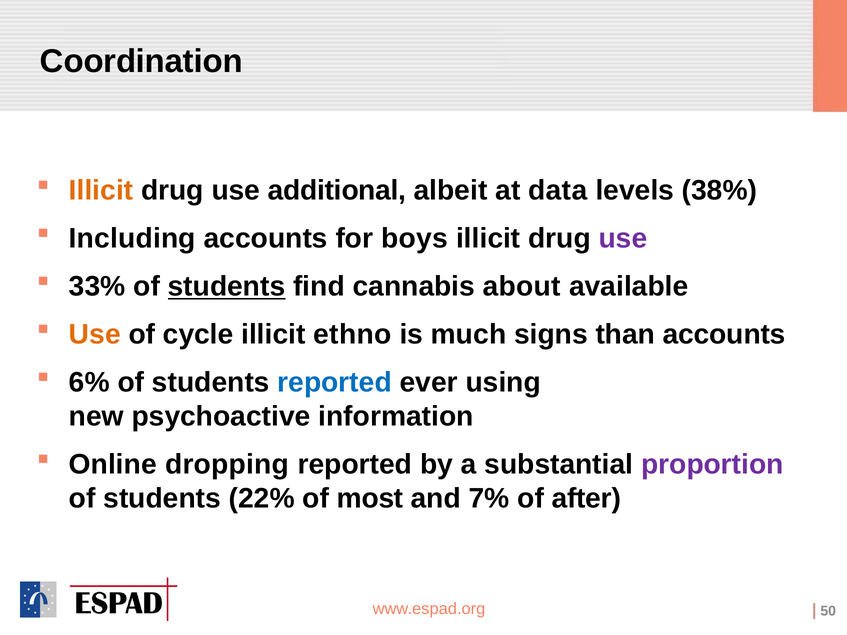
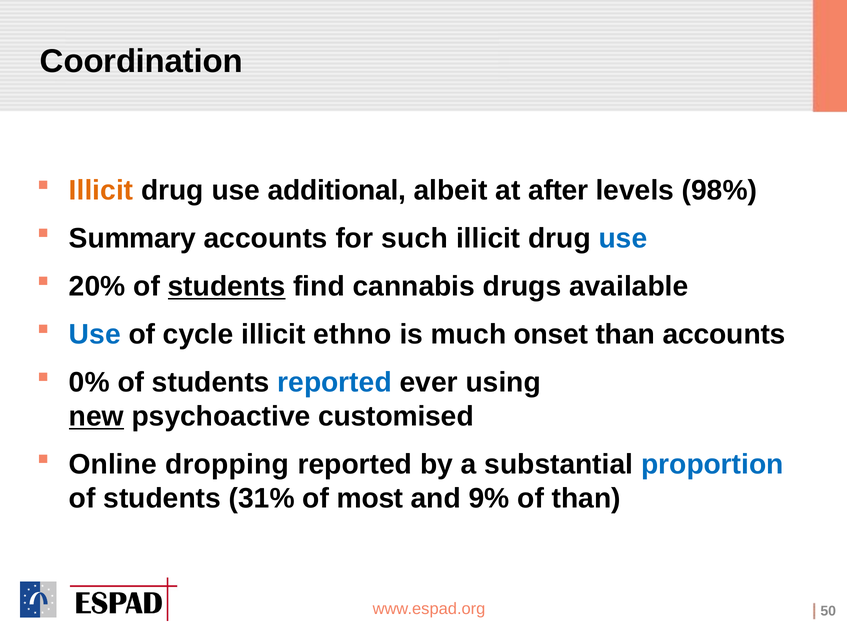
data: data -> after
38%: 38% -> 98%
Including: Including -> Summary
boys: boys -> such
use at (623, 239) colour: purple -> blue
33%: 33% -> 20%
about: about -> drugs
Use at (95, 335) colour: orange -> blue
signs: signs -> onset
6%: 6% -> 0%
new underline: none -> present
information: information -> customised
proportion colour: purple -> blue
22%: 22% -> 31%
7%: 7% -> 9%
of after: after -> than
